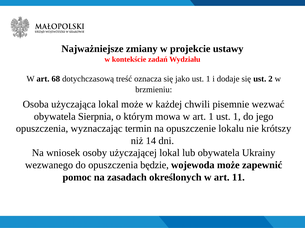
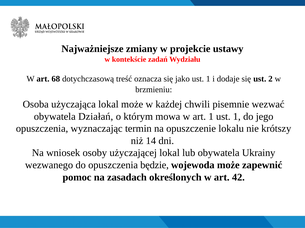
Sierpnia: Sierpnia -> Działań
11: 11 -> 42
